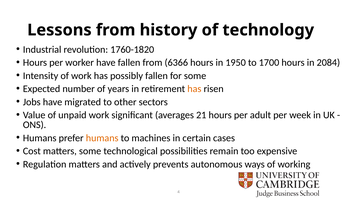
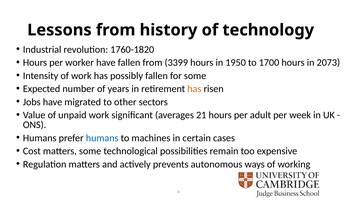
6366: 6366 -> 3399
2084: 2084 -> 2073
humans at (102, 138) colour: orange -> blue
